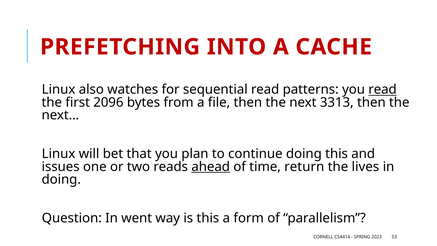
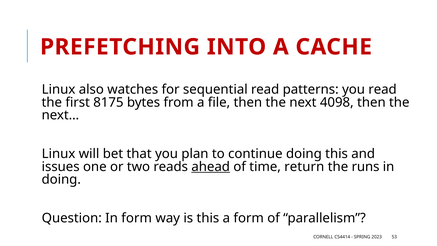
read at (383, 89) underline: present -> none
2096: 2096 -> 8175
3313: 3313 -> 4098
lives: lives -> runs
In went: went -> form
